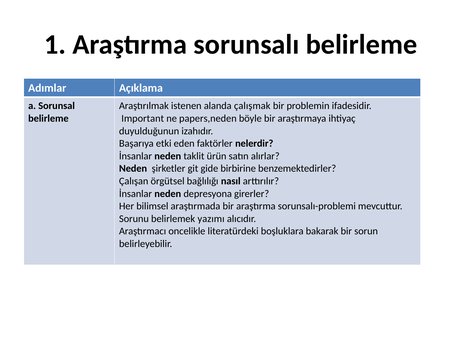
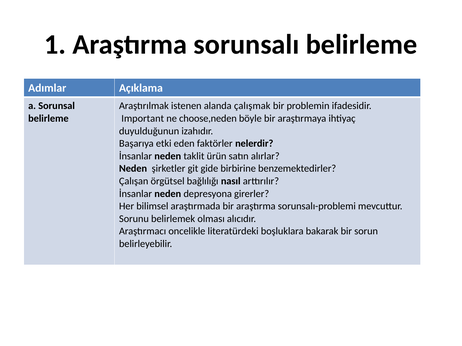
papers,neden: papers,neden -> choose,neden
yazımı: yazımı -> olması
